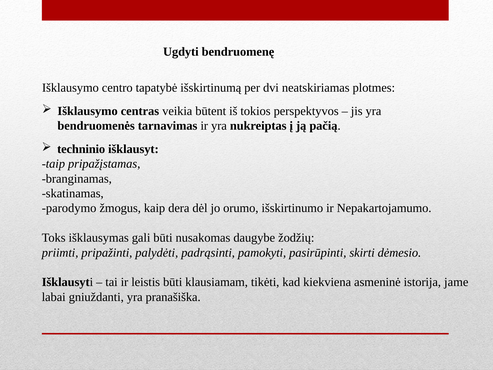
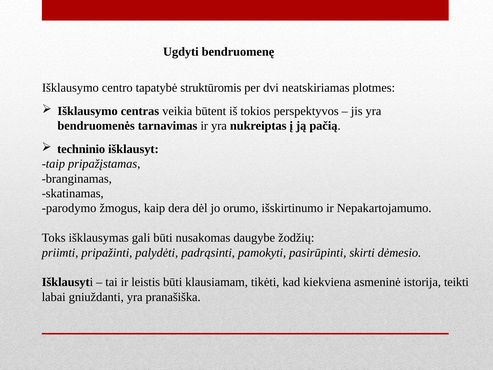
išskirtinumą: išskirtinumą -> struktūromis
jame: jame -> teikti
